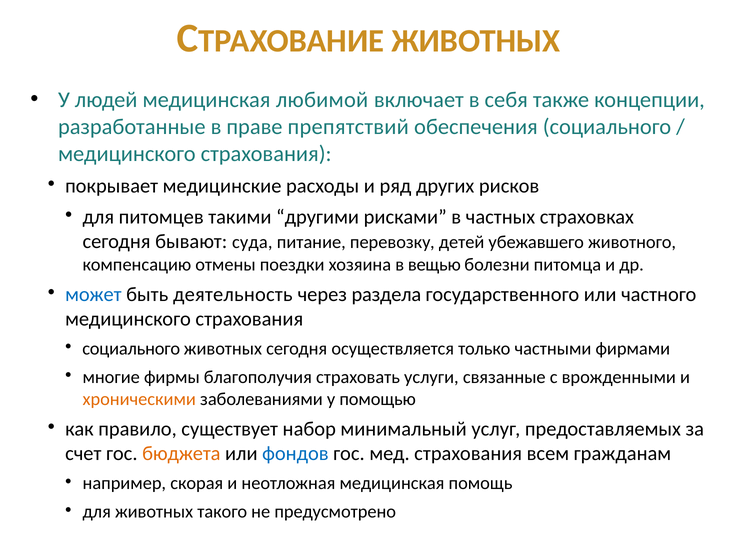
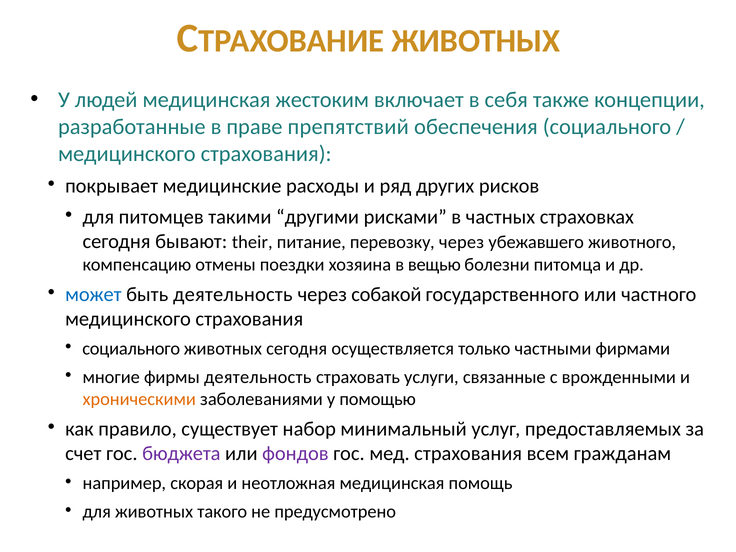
любимой: любимой -> жестоким
суда: суда -> their
перевозку детей: детей -> через
раздела: раздела -> собакой
фирмы благополучия: благополучия -> деятельность
бюджета colour: orange -> purple
фондов colour: blue -> purple
